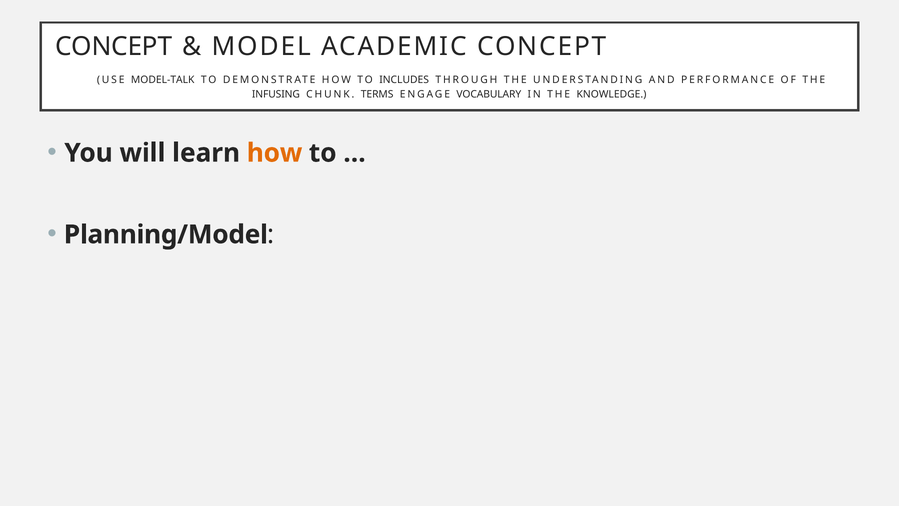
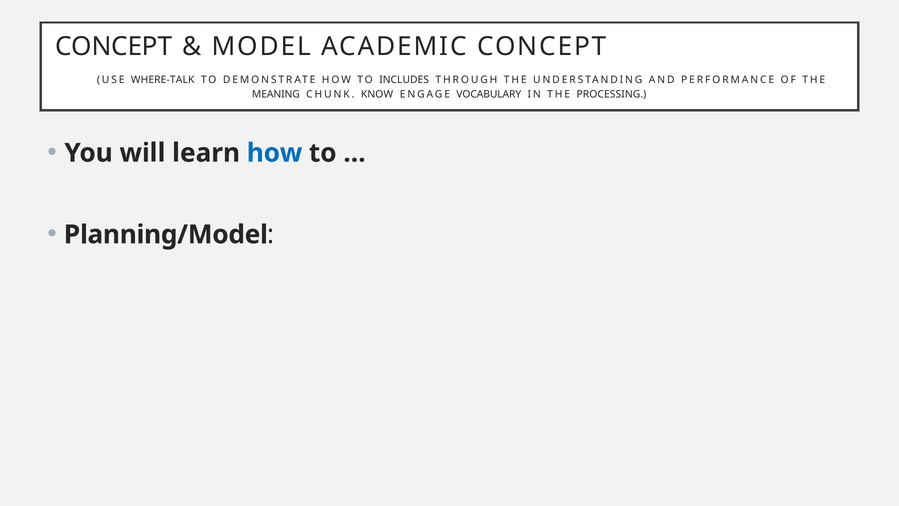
MODEL-TALK: MODEL-TALK -> WHERE-TALK
INFUSING: INFUSING -> MEANING
TERMS: TERMS -> KNOW
KNOWLEDGE: KNOWLEDGE -> PROCESSING
how at (275, 153) colour: orange -> blue
